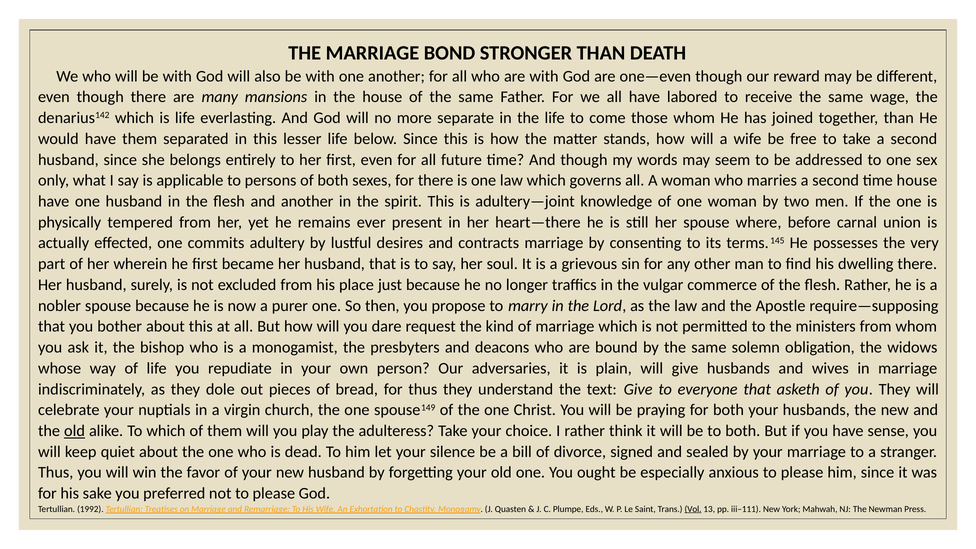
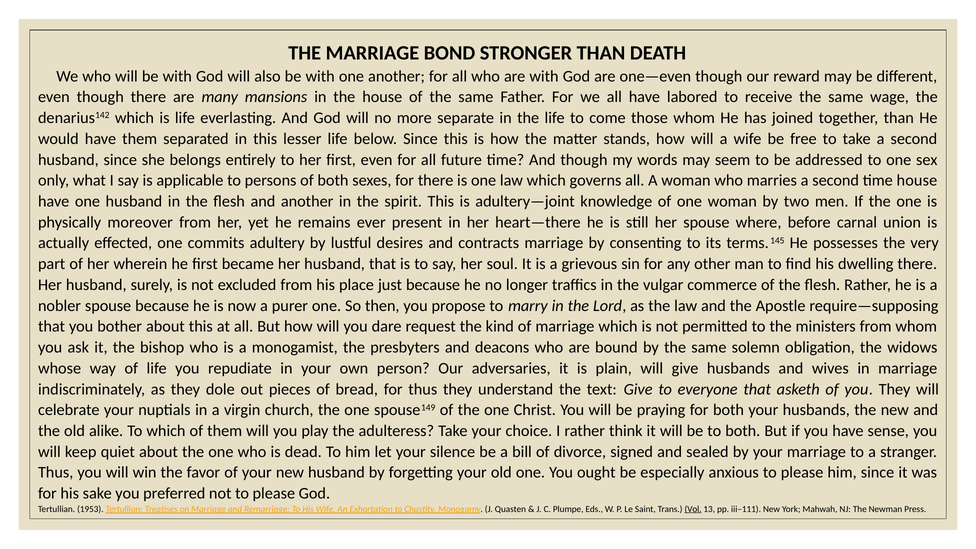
tempered: tempered -> moreover
old at (75, 431) underline: present -> none
1992: 1992 -> 1953
